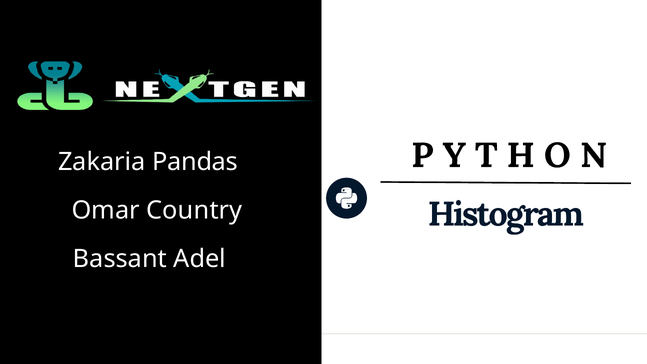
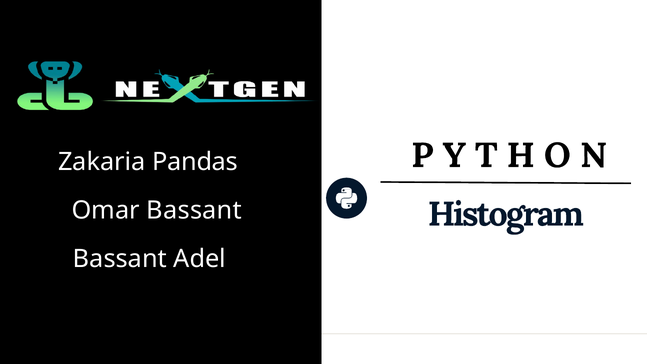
Omar Country: Country -> Bassant
